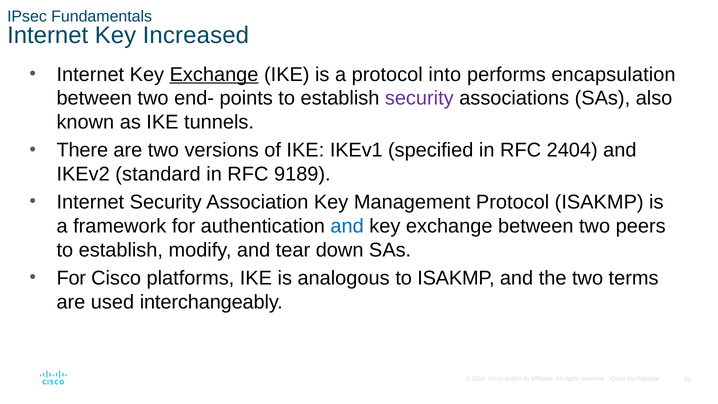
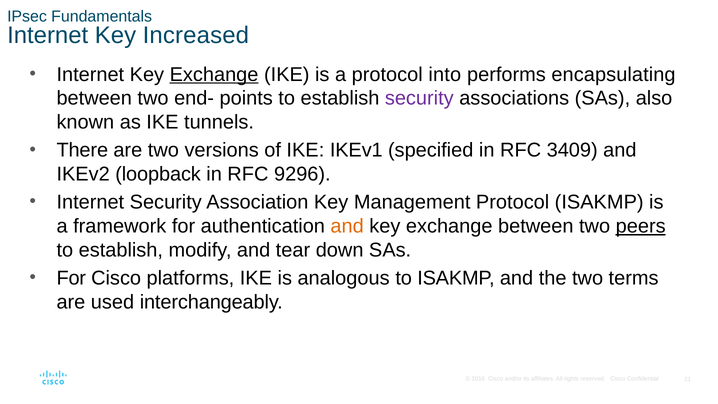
encapsulation: encapsulation -> encapsulating
2404: 2404 -> 3409
standard: standard -> loopback
9189: 9189 -> 9296
and at (347, 226) colour: blue -> orange
peers underline: none -> present
